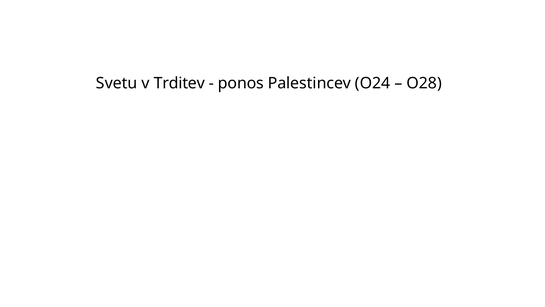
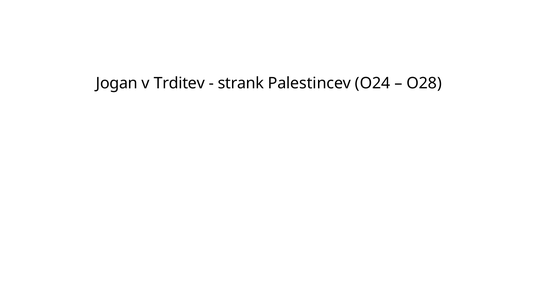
Svetu: Svetu -> Jogan
ponos: ponos -> strank
